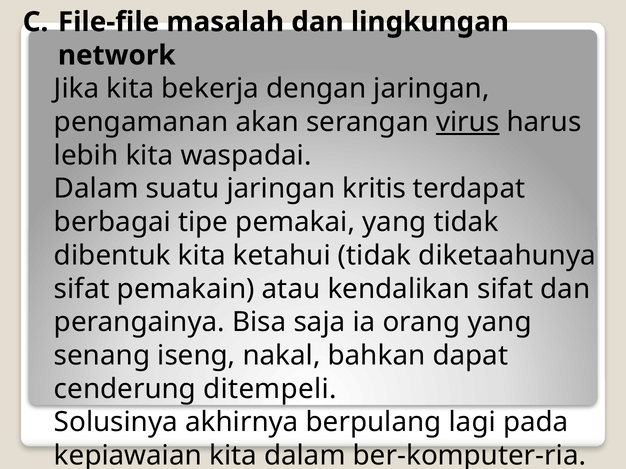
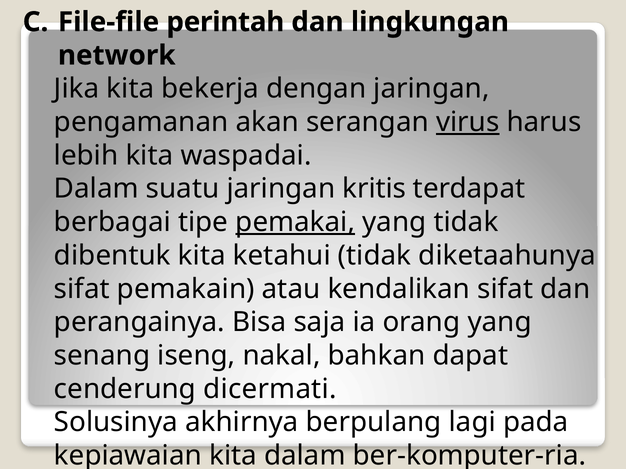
masalah: masalah -> perintah
pemakai underline: none -> present
ditempeli: ditempeli -> dicermati
